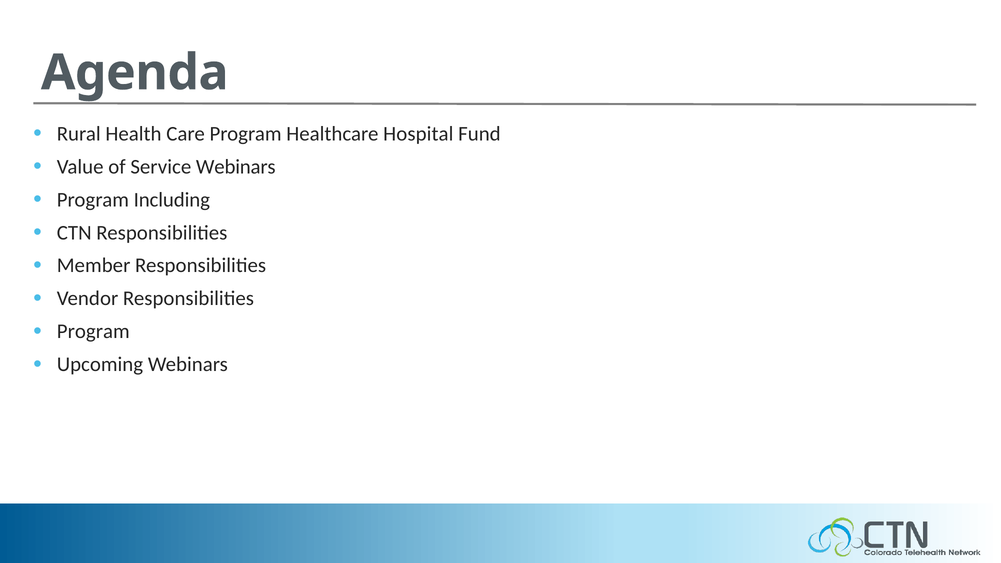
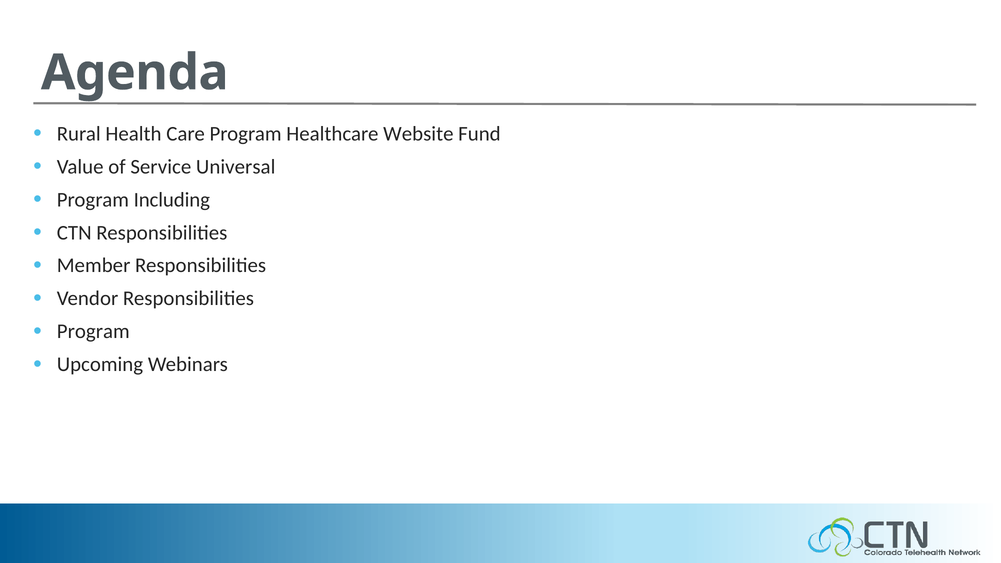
Hospital: Hospital -> Website
Service Webinars: Webinars -> Universal
